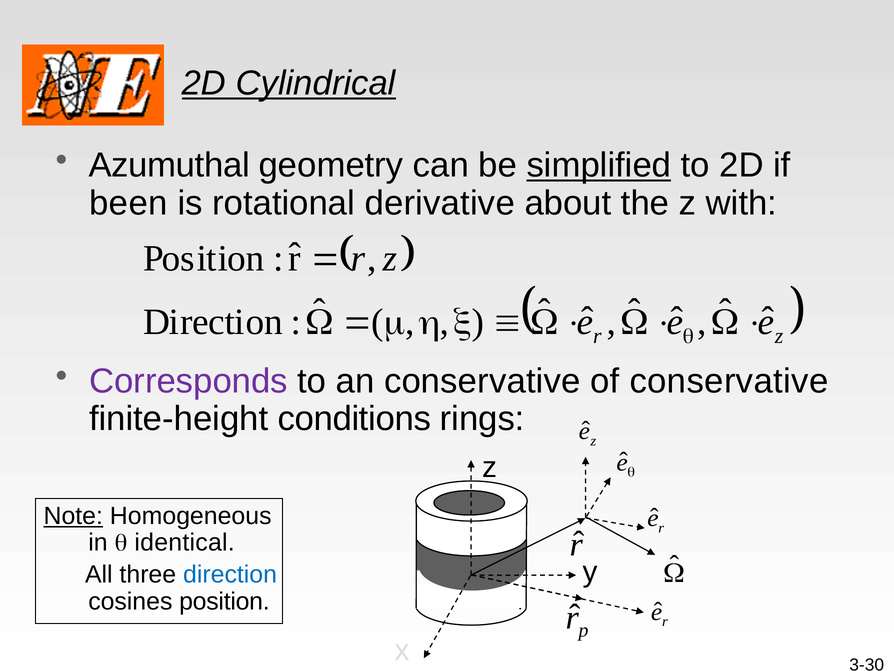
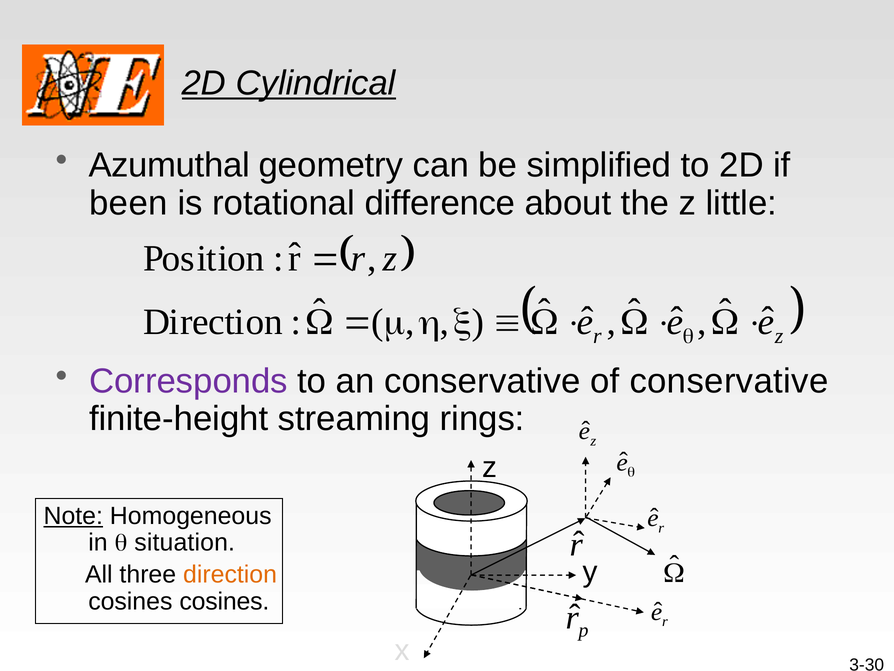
simplified underline: present -> none
derivative: derivative -> difference
with: with -> little
conditions: conditions -> streaming
identical: identical -> situation
direction at (230, 574) colour: blue -> orange
cosines position: position -> cosines
